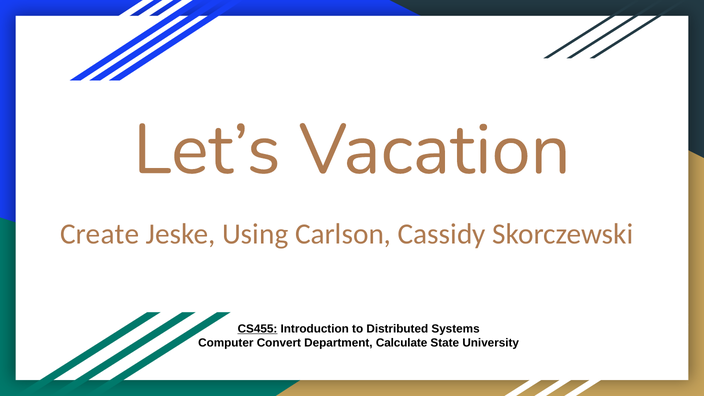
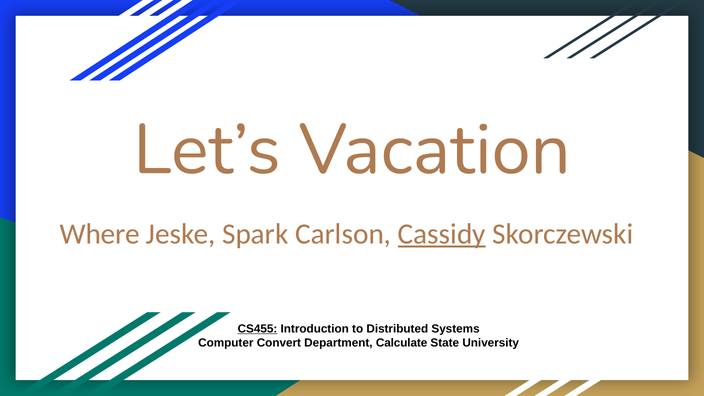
Create: Create -> Where
Using: Using -> Spark
Cassidy underline: none -> present
